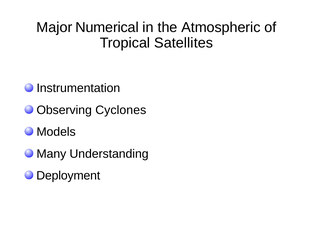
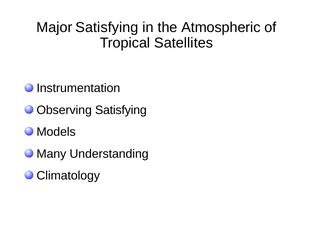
Major Numerical: Numerical -> Satisfying
Observing Cyclones: Cyclones -> Satisfying
Deployment: Deployment -> Climatology
